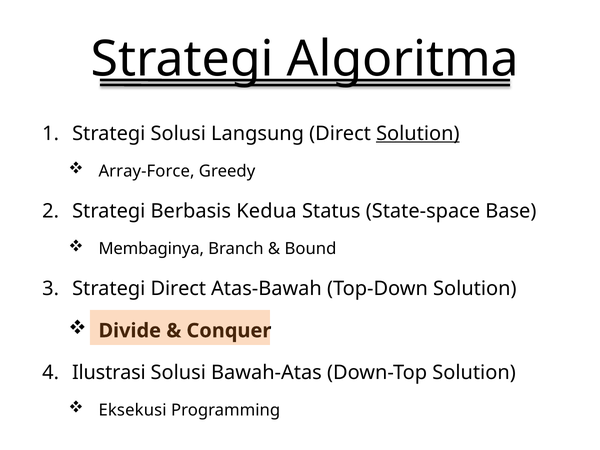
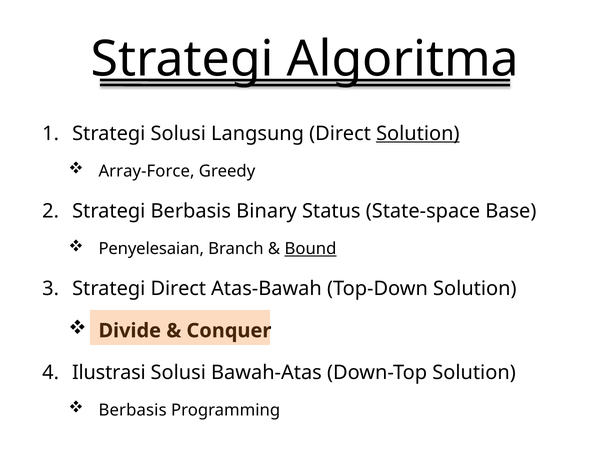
Kedua: Kedua -> Binary
Membaginya: Membaginya -> Penyelesaian
Bound underline: none -> present
Eksekusi at (133, 410): Eksekusi -> Berbasis
